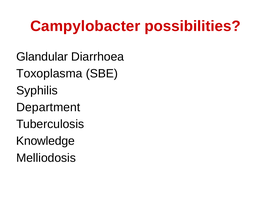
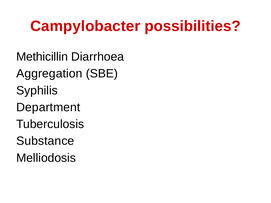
Glandular: Glandular -> Methicillin
Toxoplasma: Toxoplasma -> Aggregation
Knowledge: Knowledge -> Substance
